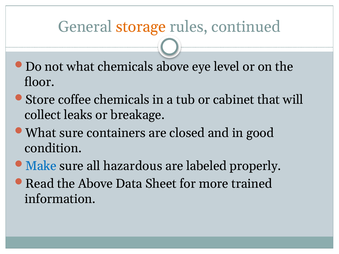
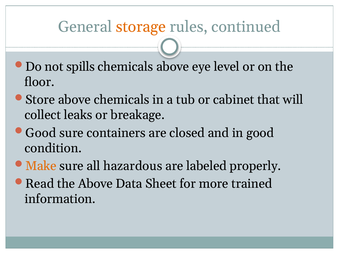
not what: what -> spills
Store coffee: coffee -> above
What at (41, 133): What -> Good
Make colour: blue -> orange
